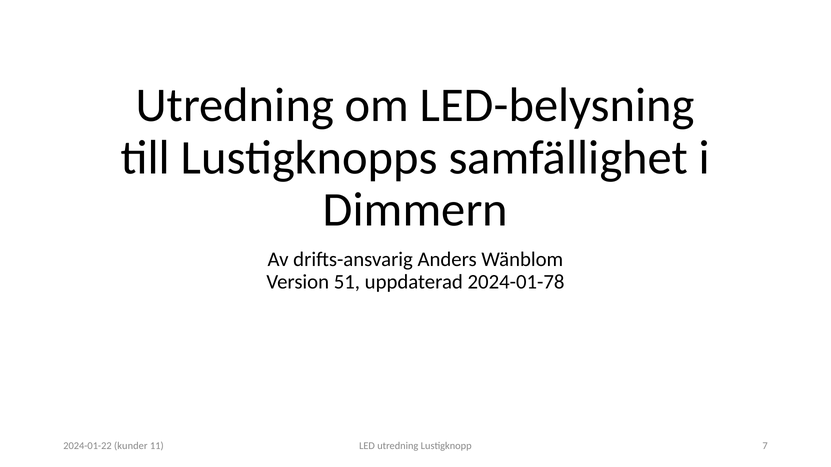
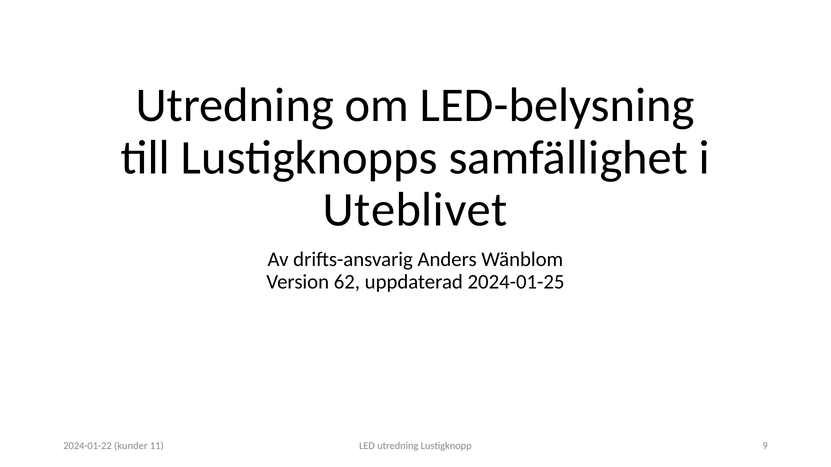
Dimmern: Dimmern -> Uteblivet
51: 51 -> 62
2024-01-78: 2024-01-78 -> 2024-01-25
7: 7 -> 9
